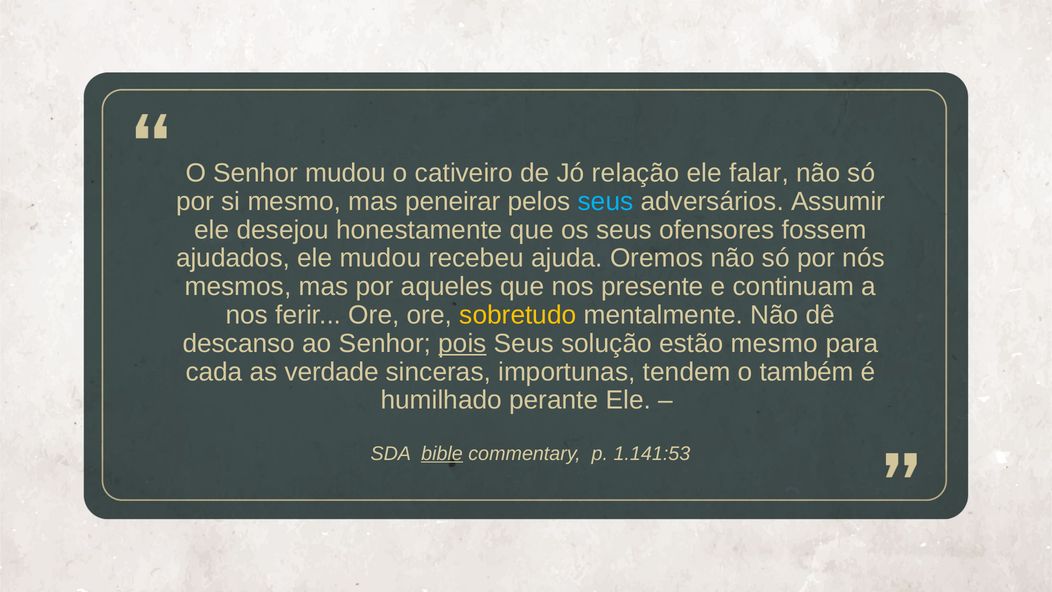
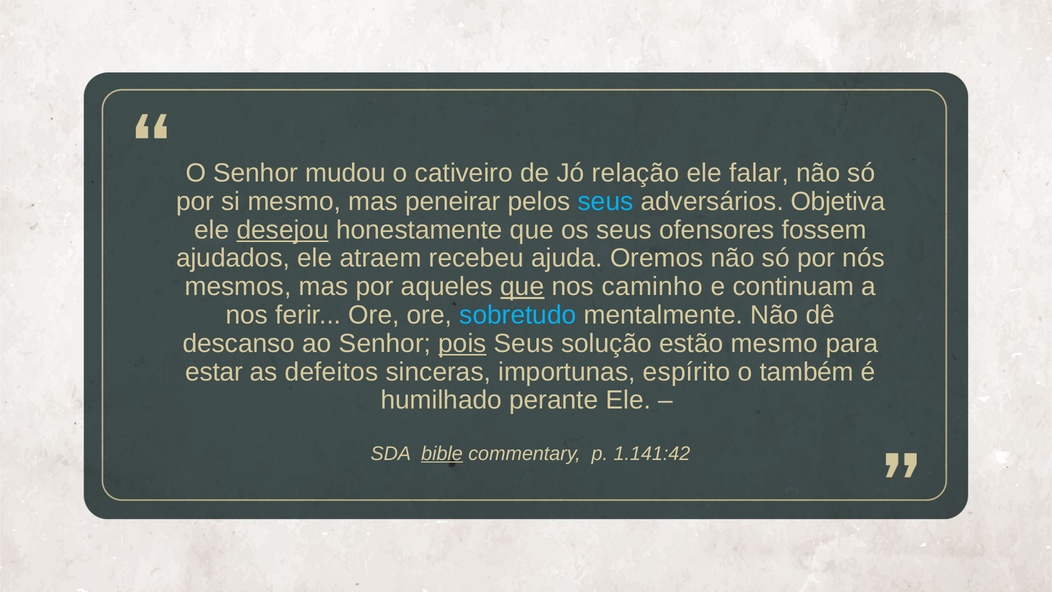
Assumir: Assumir -> Objetiva
desejou underline: none -> present
ele mudou: mudou -> atraem
que at (522, 287) underline: none -> present
presente: presente -> caminho
sobretudo colour: yellow -> light blue
cada: cada -> estar
verdade: verdade -> defeitos
tendem: tendem -> espírito
1.141:53: 1.141:53 -> 1.141:42
